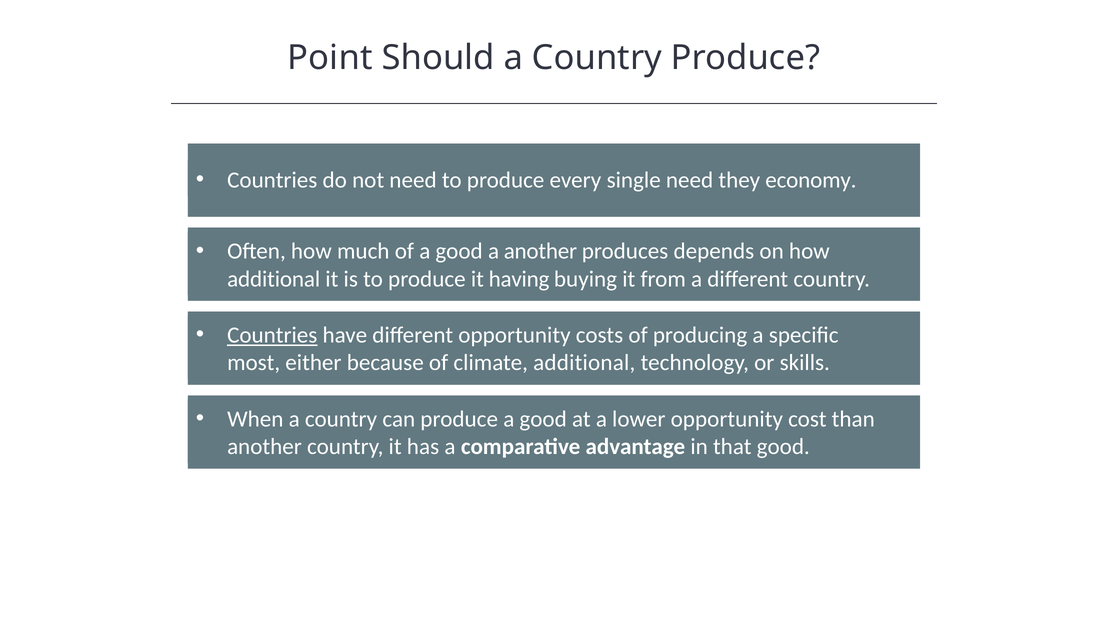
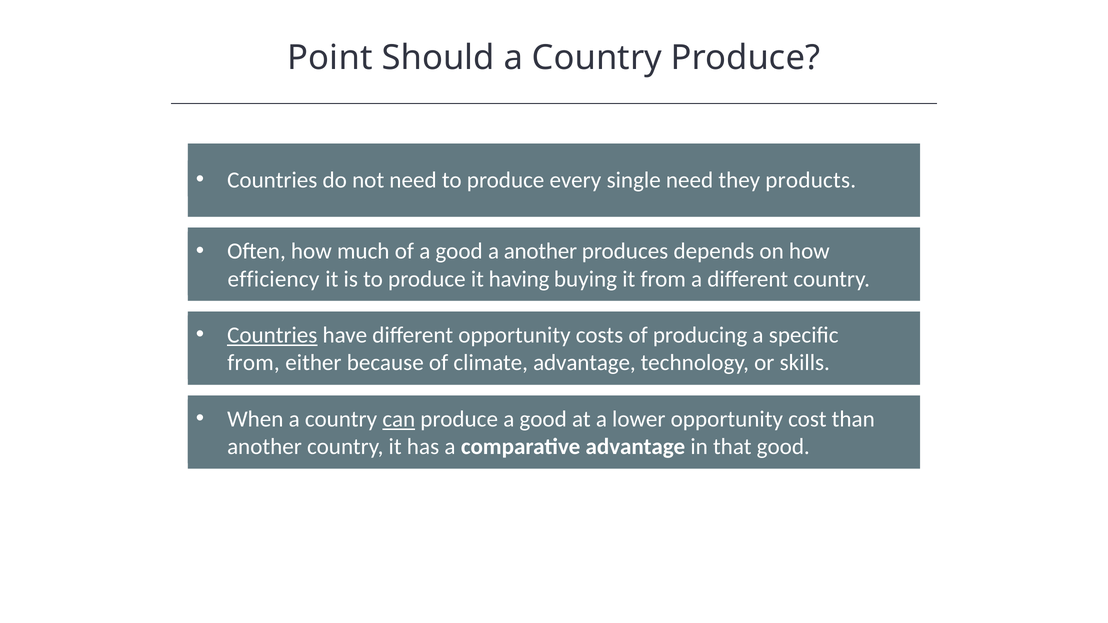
economy: economy -> products
additional at (274, 279): additional -> efficiency
most at (254, 363): most -> from
climate additional: additional -> advantage
can underline: none -> present
